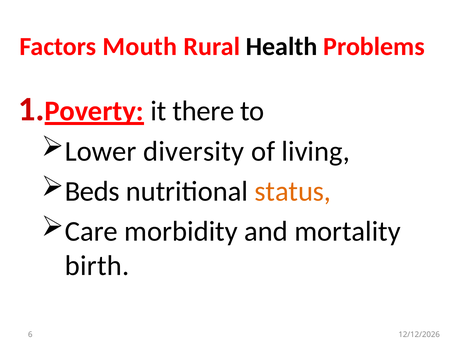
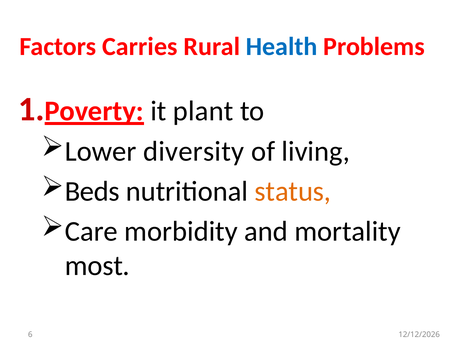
Mouth: Mouth -> Carries
Health colour: black -> blue
there: there -> plant
birth: birth -> most
